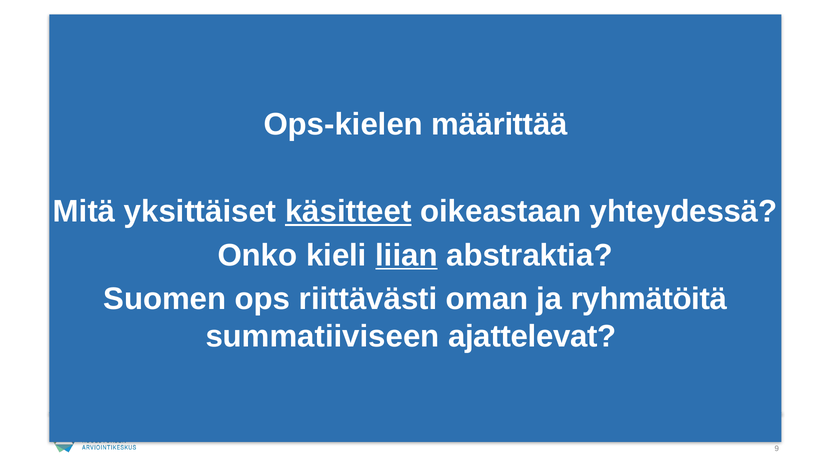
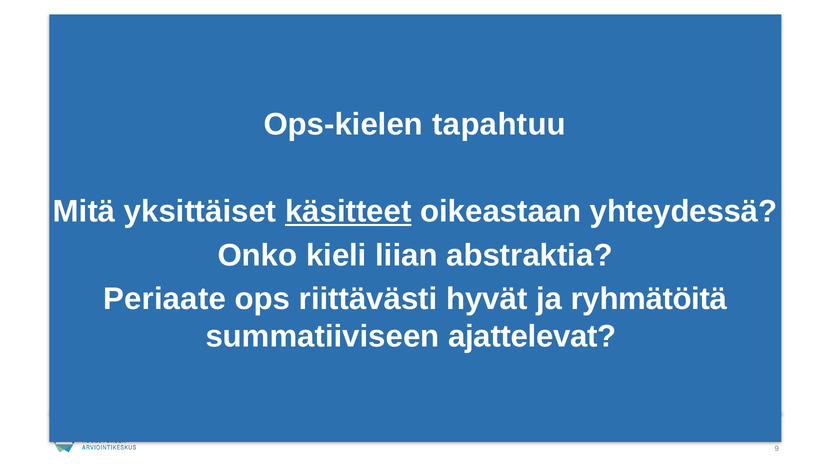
määrittää: määrittää -> tapahtuu
liian underline: present -> none
Suomen: Suomen -> Periaate
oman: oman -> hyvät
